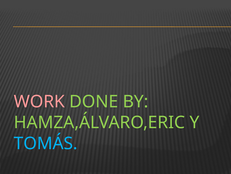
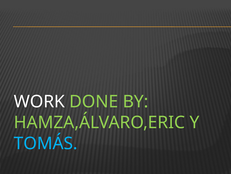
WORK colour: pink -> white
